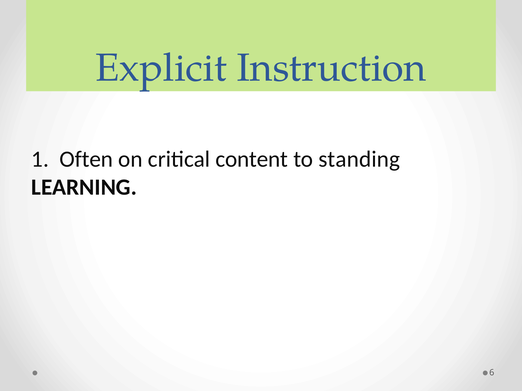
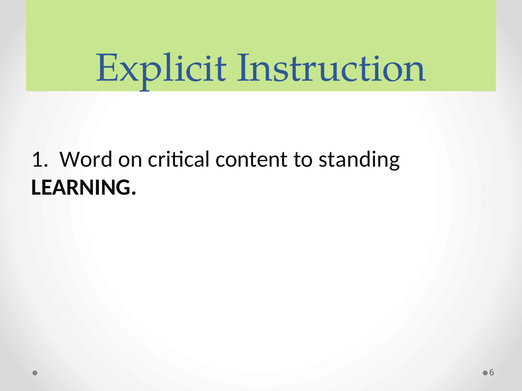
Often: Often -> Word
